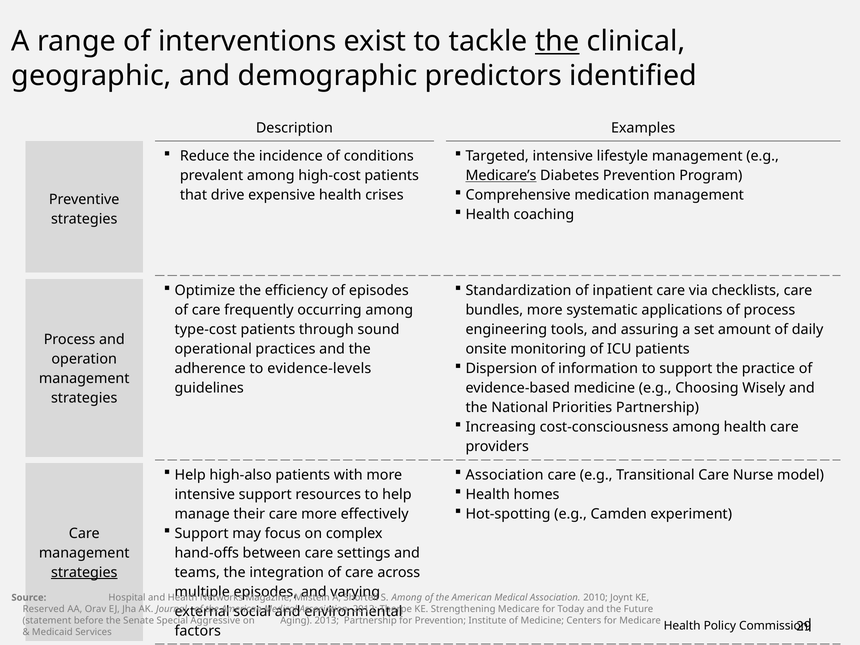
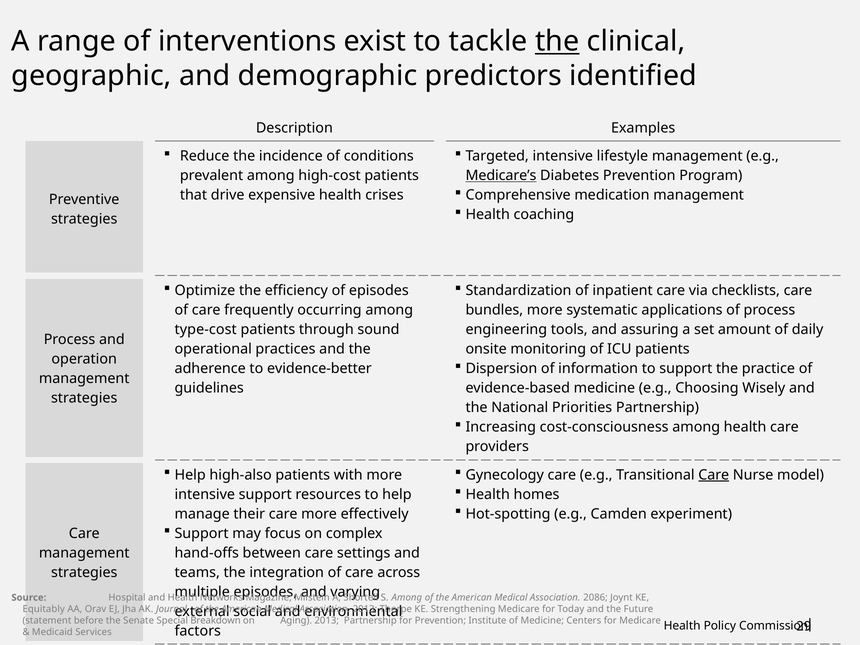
evidence-levels: evidence-levels -> evidence-better
Association at (505, 475): Association -> Gynecology
Care at (714, 475) underline: none -> present
strategies at (84, 572) underline: present -> none
2010: 2010 -> 2086
Reserved: Reserved -> Equitably
Aggressive: Aggressive -> Breakdown
